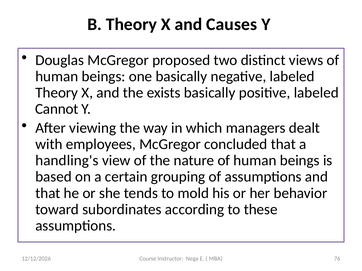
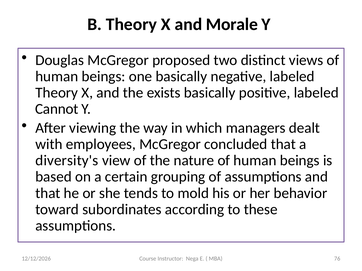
Causes: Causes -> Morale
handling's: handling's -> diversity's
